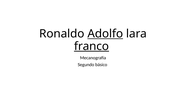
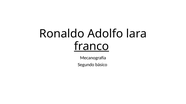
Adolfo underline: present -> none
